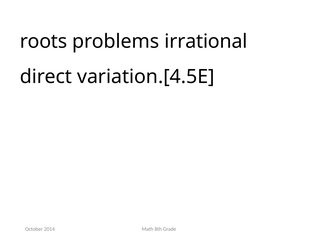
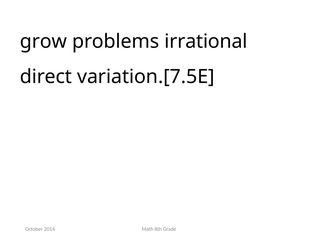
roots: roots -> grow
variation.[4.5E: variation.[4.5E -> variation.[7.5E
